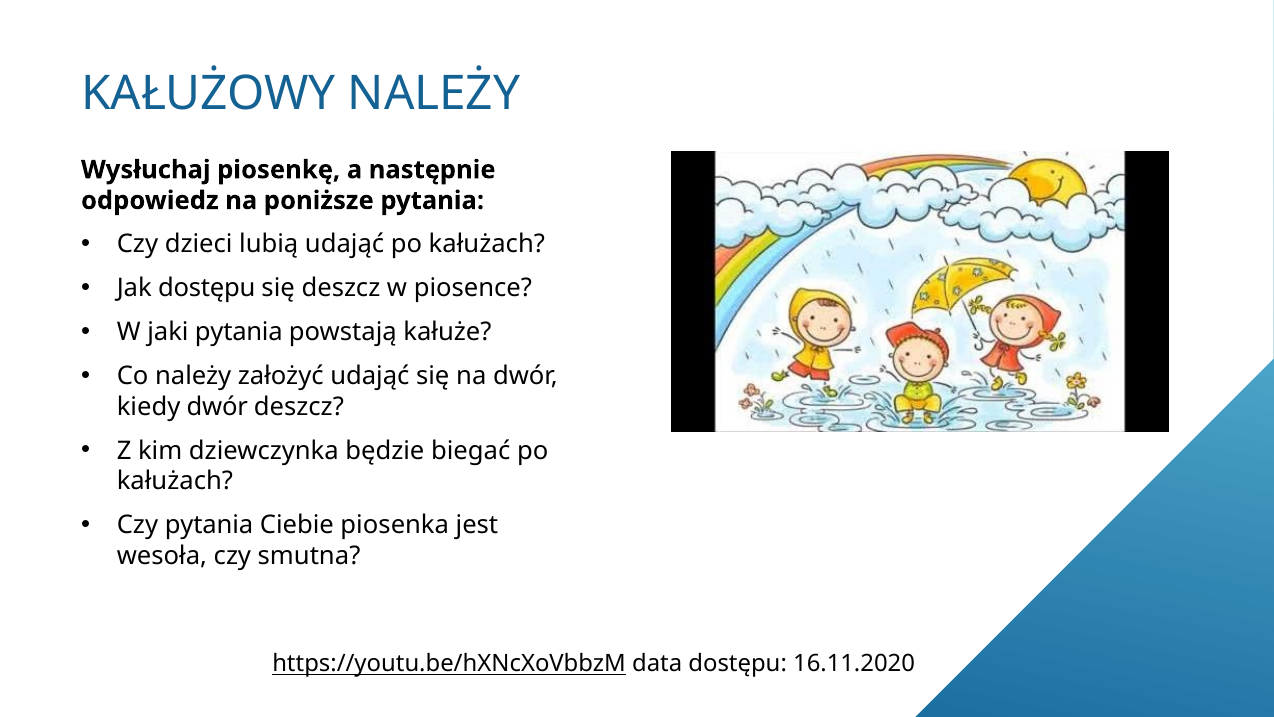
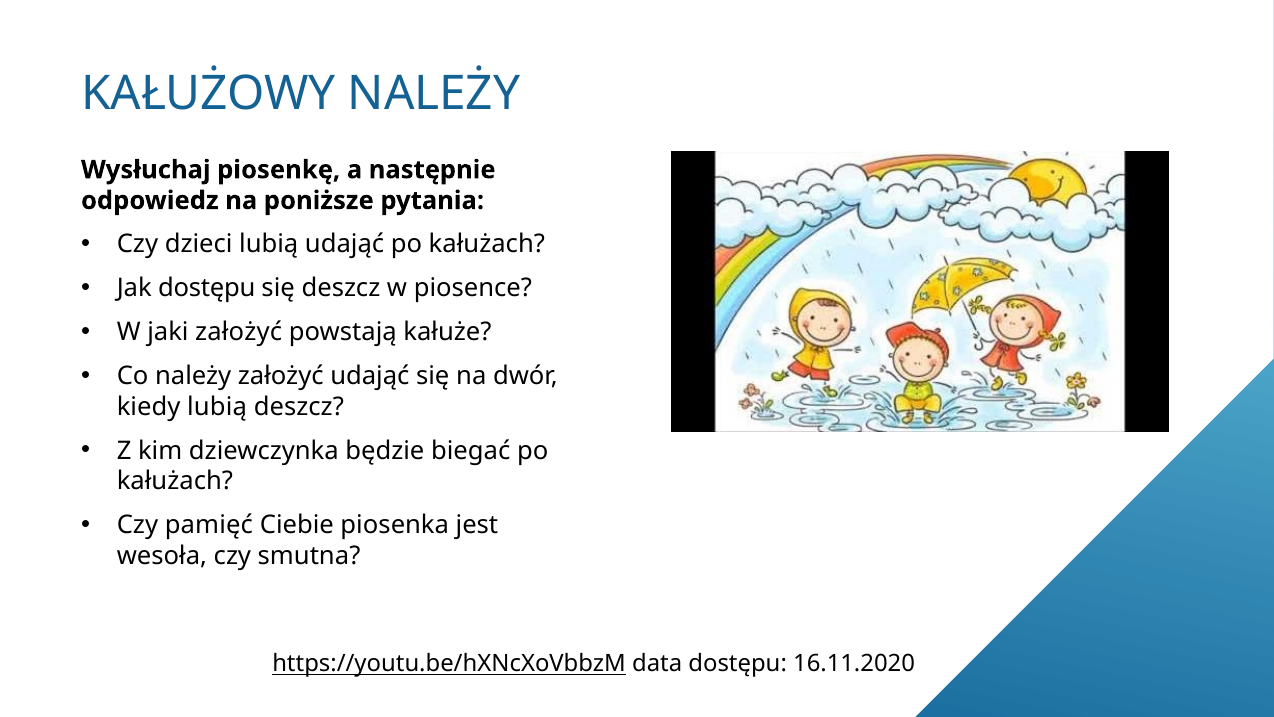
jaki pytania: pytania -> założyć
kiedy dwór: dwór -> lubią
Czy pytania: pytania -> pamięć
